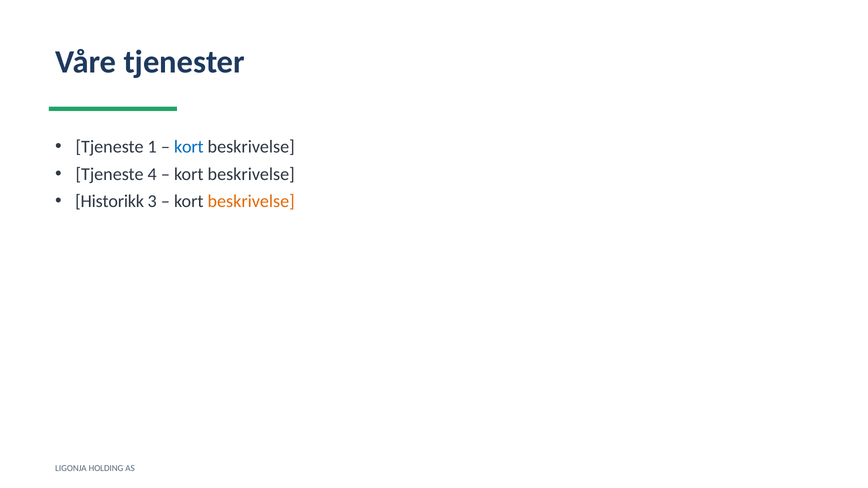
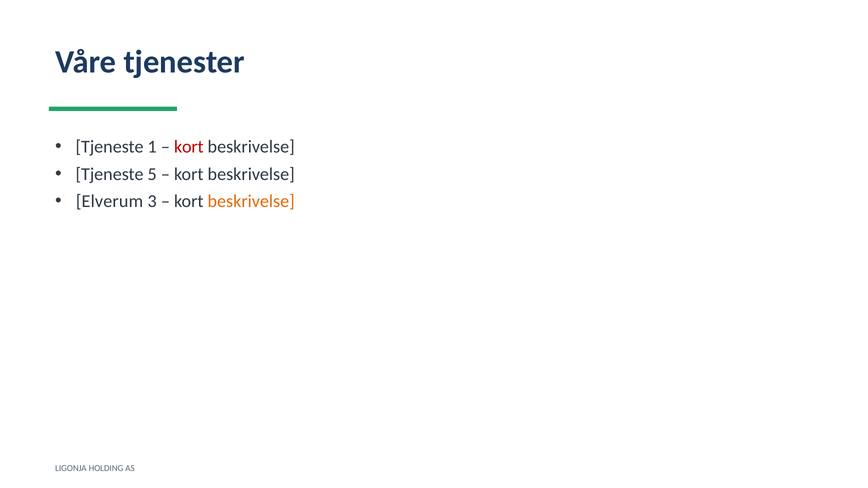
kort at (189, 147) colour: blue -> red
4: 4 -> 5
Historikk: Historikk -> Elverum
